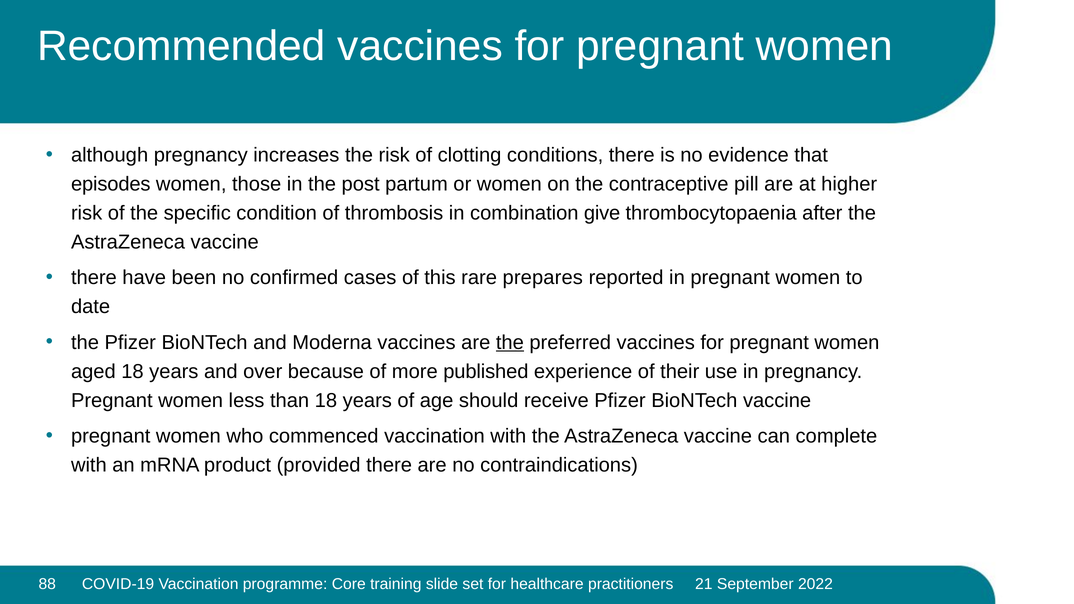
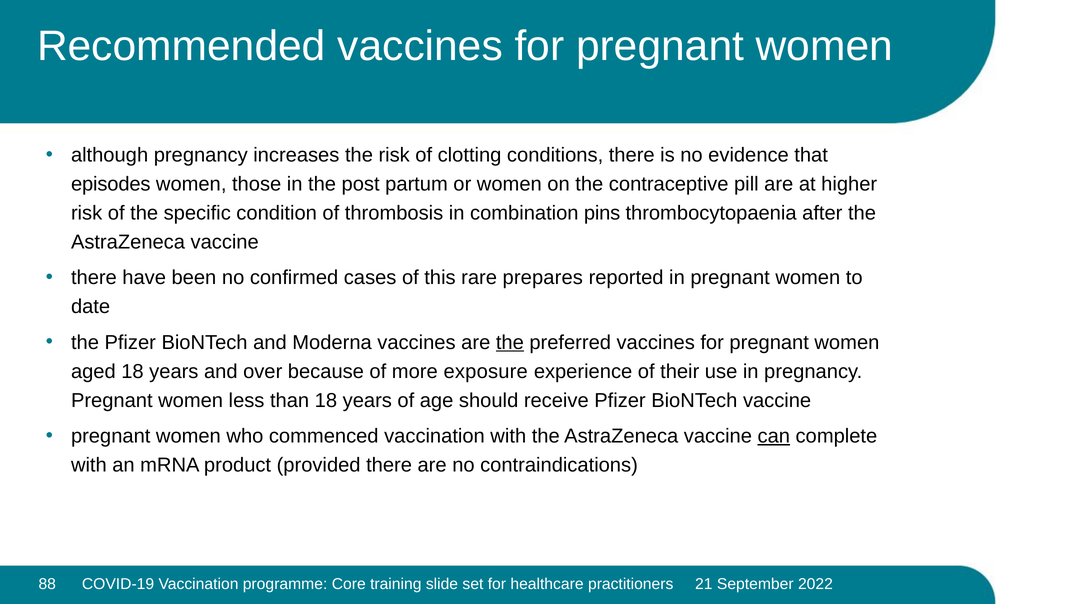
give: give -> pins
published: published -> exposure
can underline: none -> present
